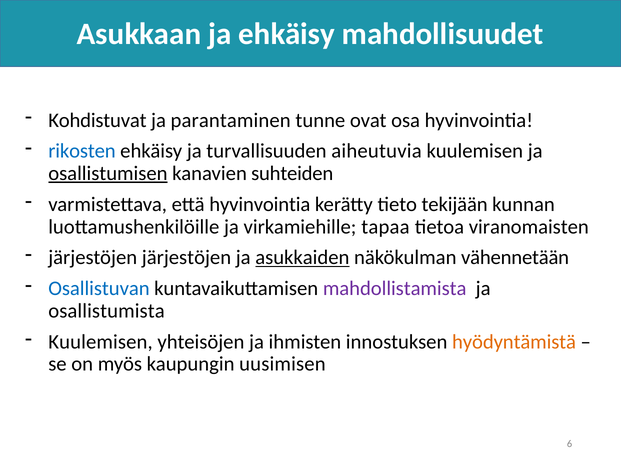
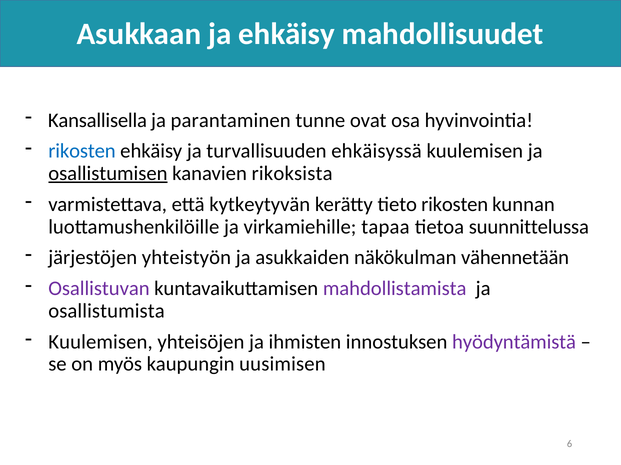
Kohdistuvat: Kohdistuvat -> Kansallisella
aiheutuvia: aiheutuvia -> ehkäisyssä
suhteiden: suhteiden -> rikoksista
että hyvinvointia: hyvinvointia -> kytkeytyvän
tieto tekijään: tekijään -> rikosten
viranomaisten: viranomaisten -> suunnittelussa
järjestöjen järjestöjen: järjestöjen -> yhteistyön
asukkaiden underline: present -> none
Osallistuvan colour: blue -> purple
hyödyntämistä colour: orange -> purple
